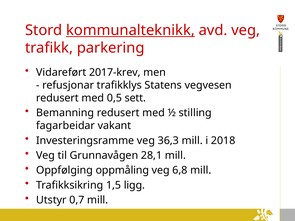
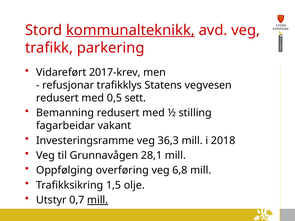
oppmåling: oppmåling -> overføring
ligg: ligg -> olje
mill at (98, 200) underline: none -> present
